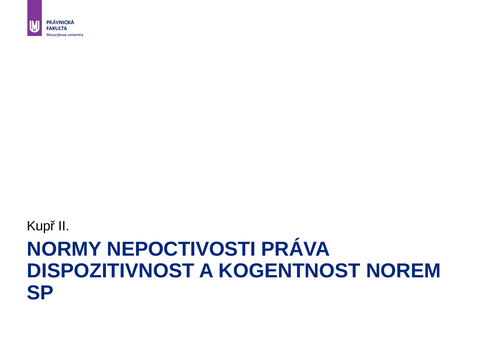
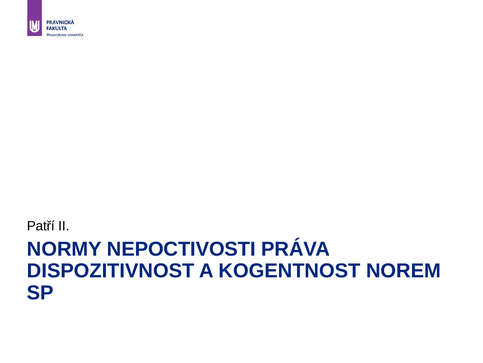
Kupř: Kupř -> Patří
